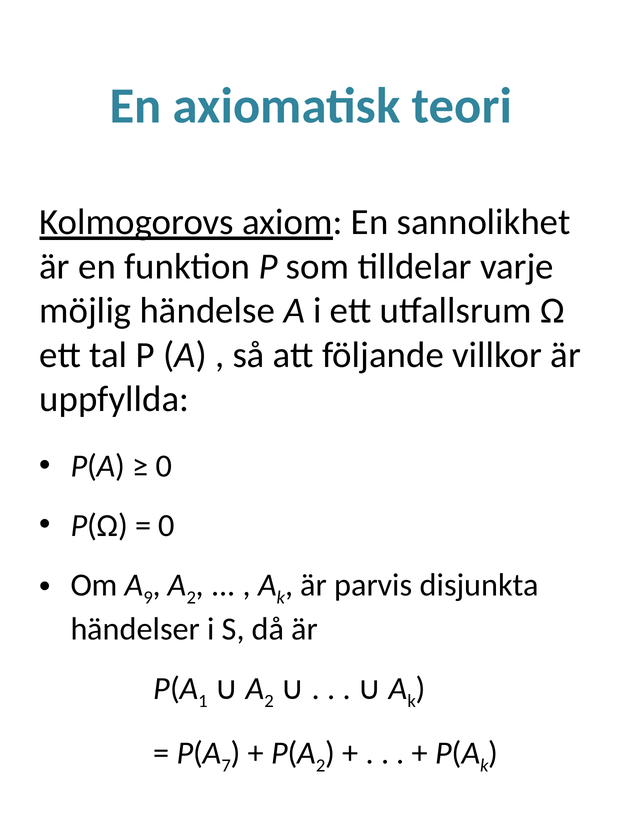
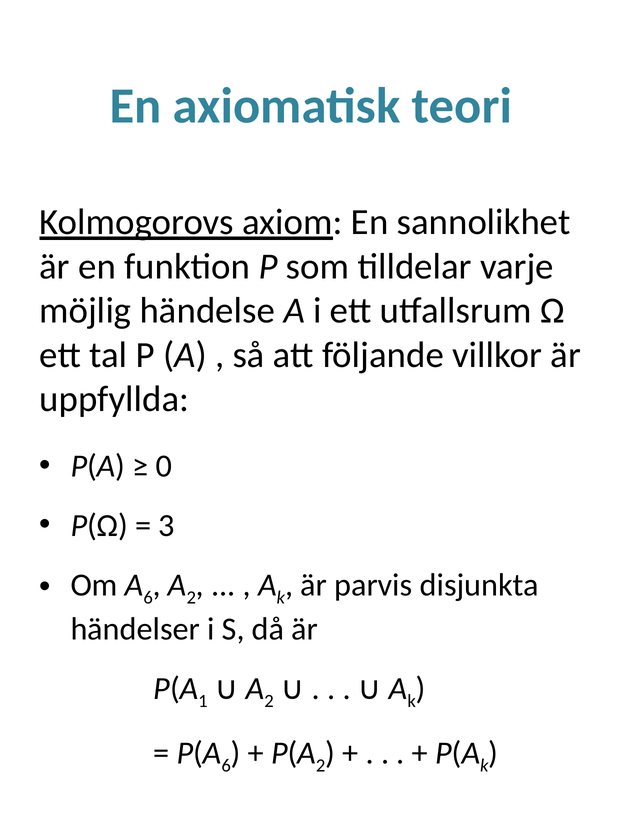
0 at (167, 526): 0 -> 3
A 9: 9 -> 6
P(A 7: 7 -> 6
